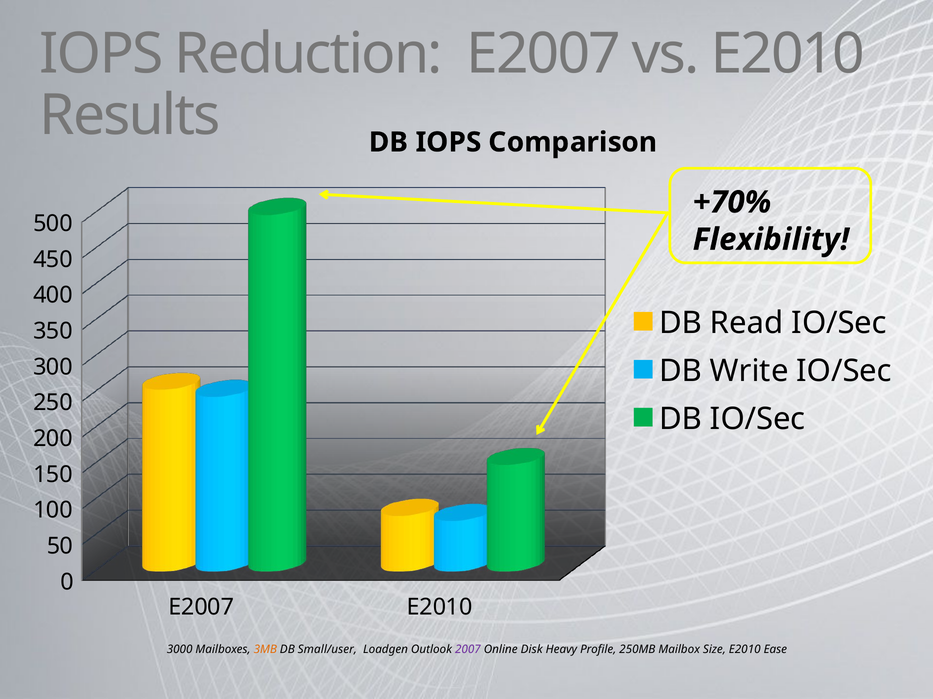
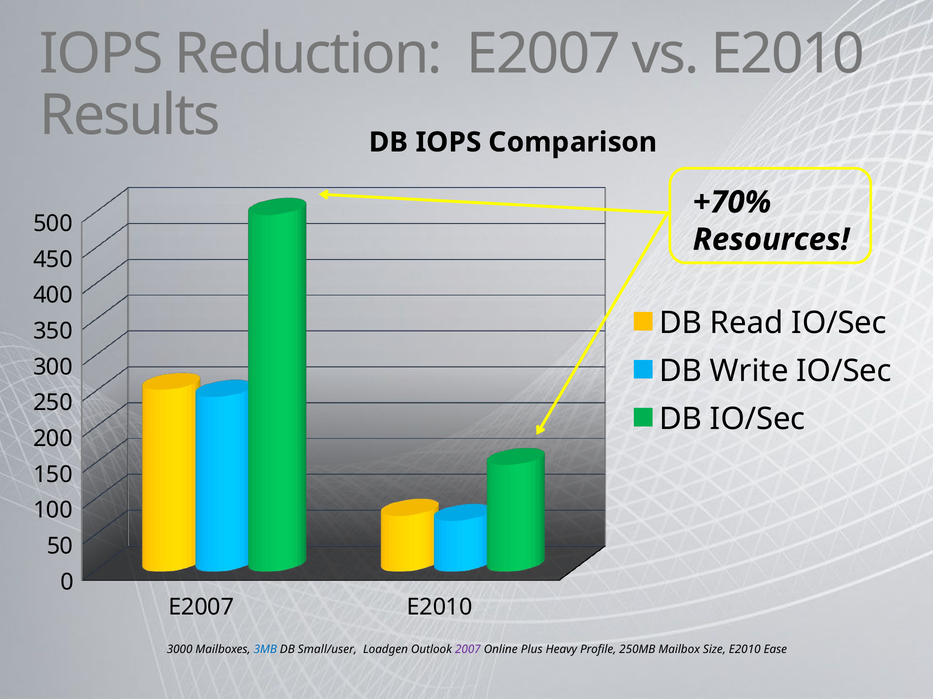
Flexibility: Flexibility -> Resources
3MB colour: orange -> blue
Disk: Disk -> Plus
